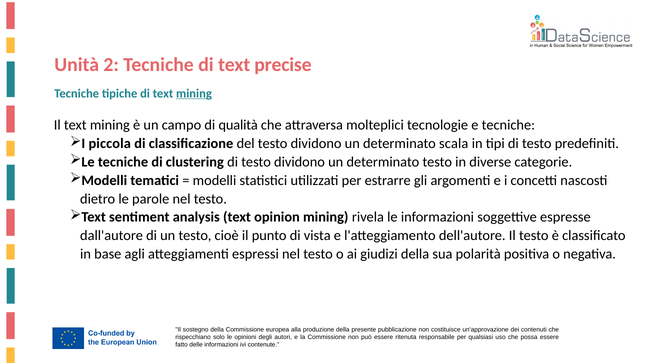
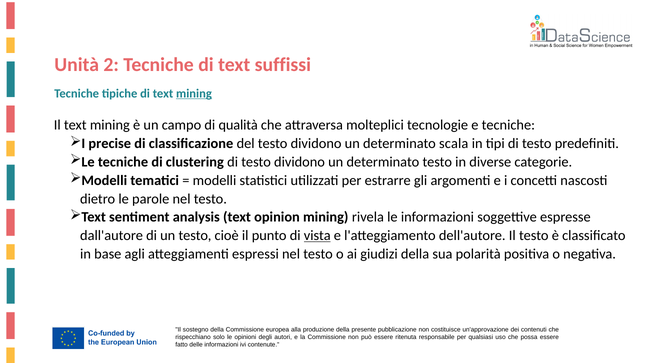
precise: precise -> suffissi
piccola: piccola -> precise
vista underline: none -> present
